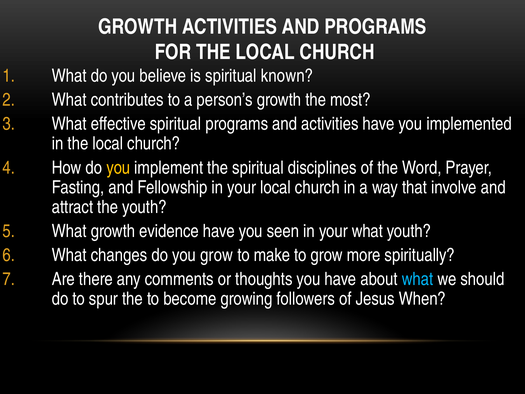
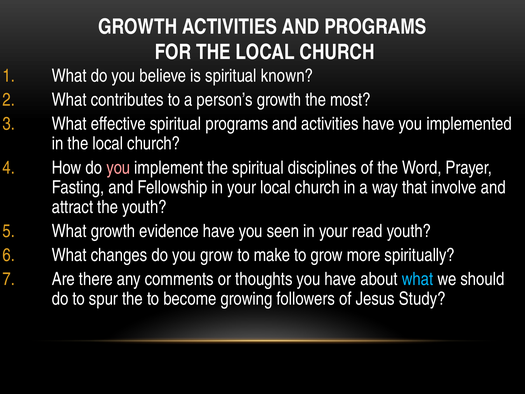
you at (118, 168) colour: yellow -> pink
your what: what -> read
When: When -> Study
